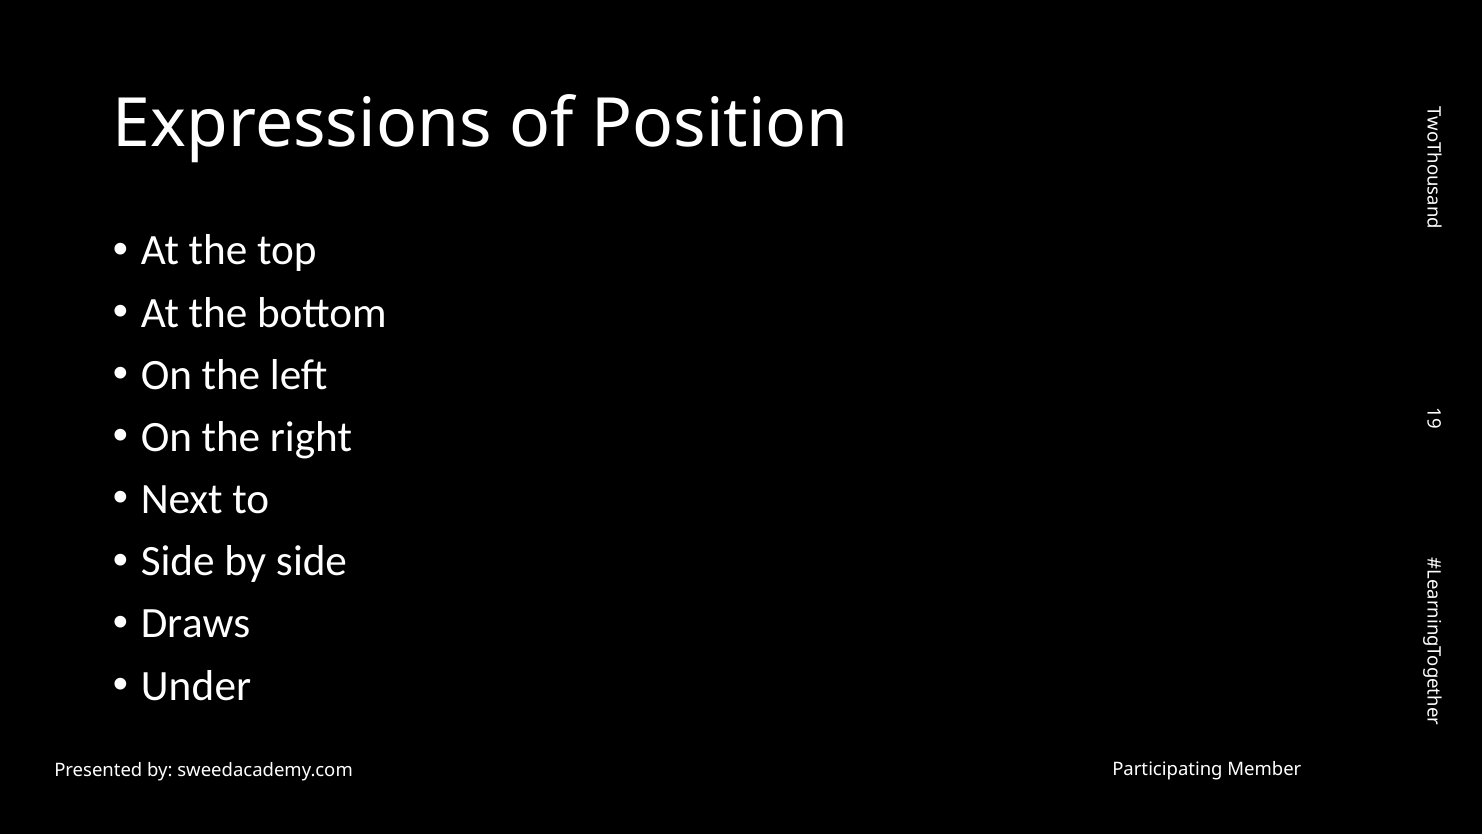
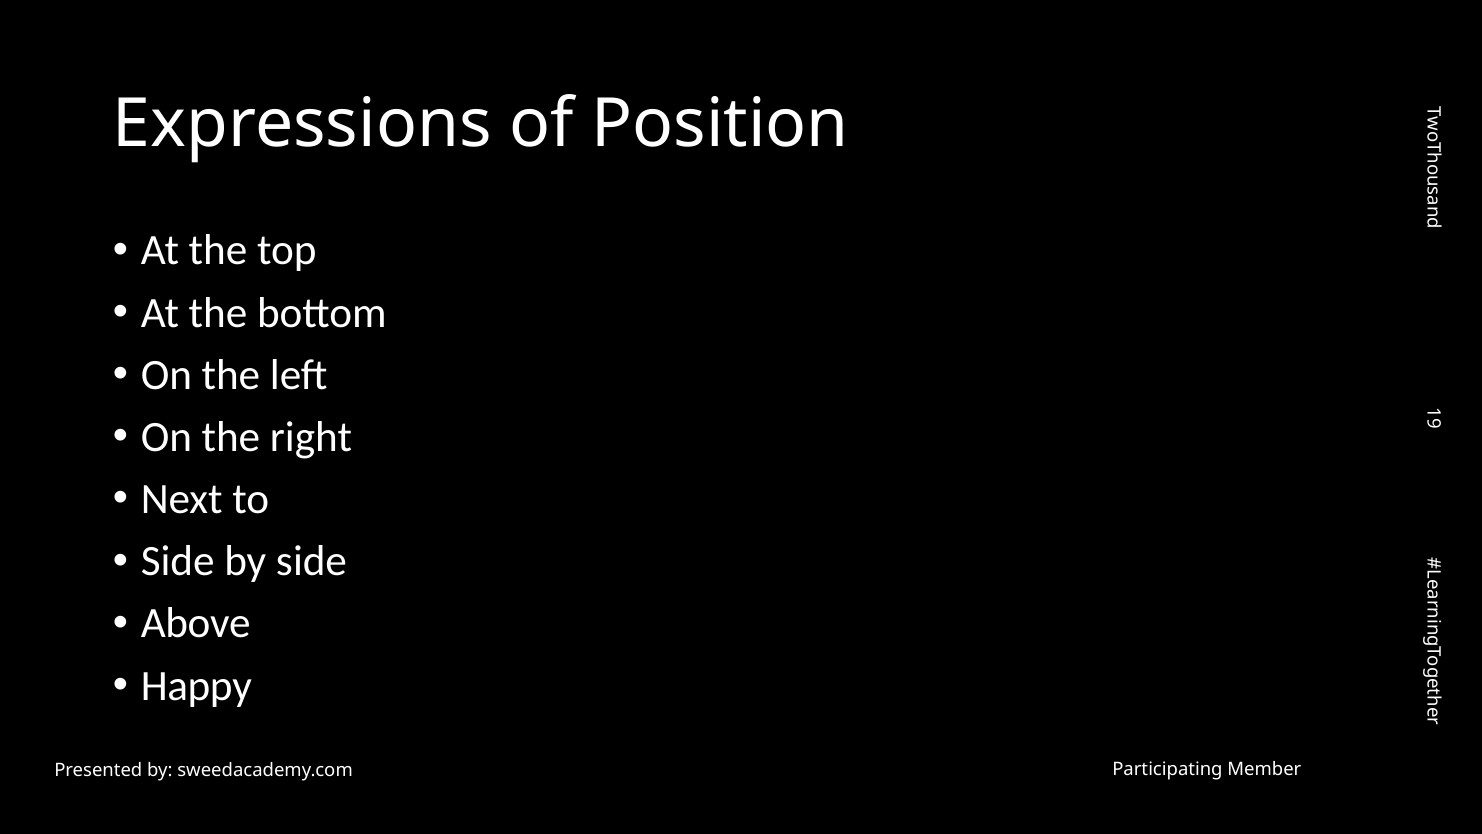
Draws: Draws -> Above
Under: Under -> Happy
